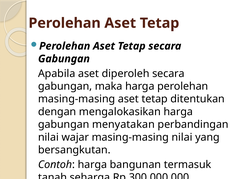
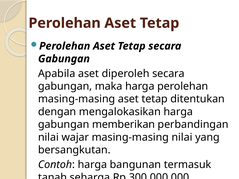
menyatakan: menyatakan -> memberikan
